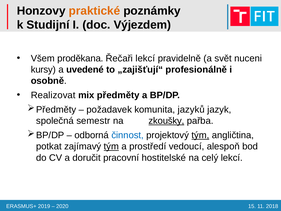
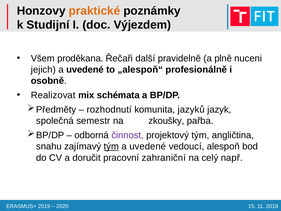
Řečaři lekcí: lekcí -> další
svět: svět -> plně
kursy: kursy -> jejich
„zajišťují“: „zajišťují“ -> „alespoň“
předměty: předměty -> schémata
požadavek: požadavek -> rozhodnutí
zkoušky underline: present -> none
činnost colour: blue -> purple
tým at (200, 135) underline: present -> none
potkat: potkat -> snahu
prostředí at (148, 146): prostředí -> uvedené
hostitelské: hostitelské -> zahraniční
celý lekcí: lekcí -> např
